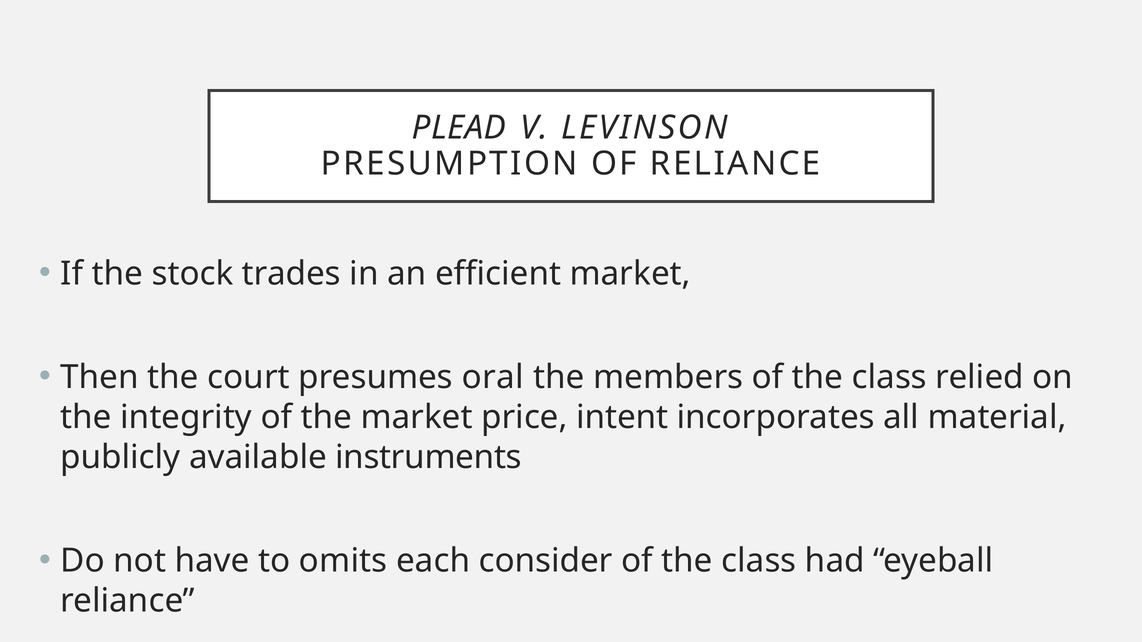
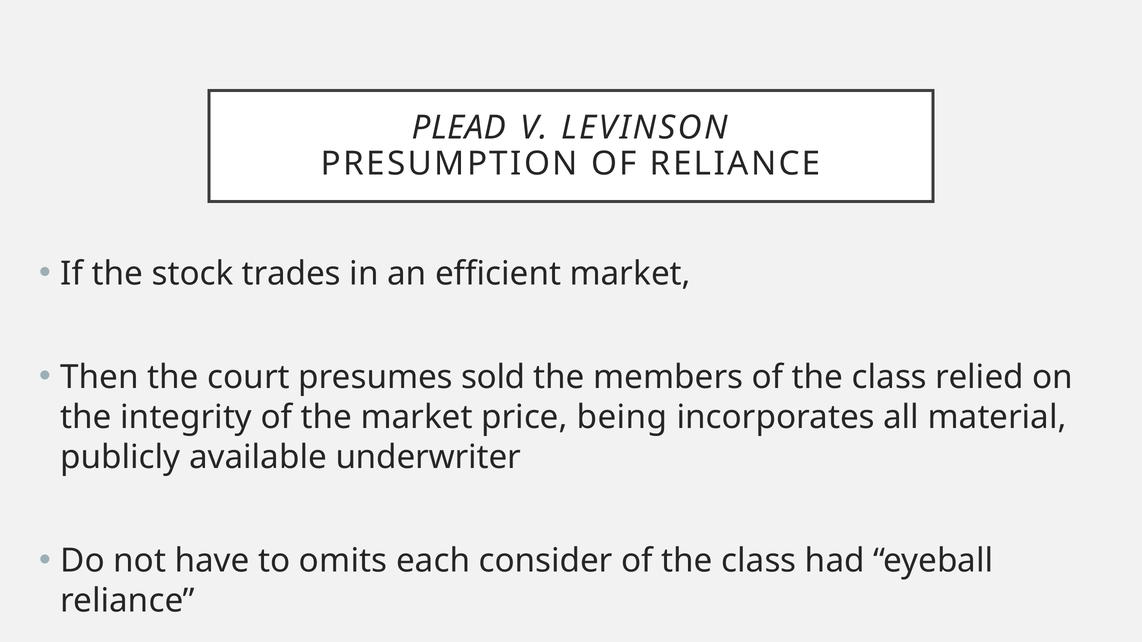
oral: oral -> sold
intent: intent -> being
instruments: instruments -> underwriter
